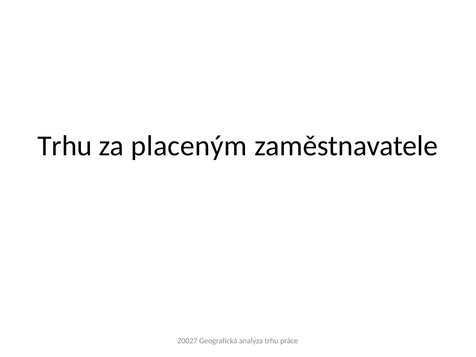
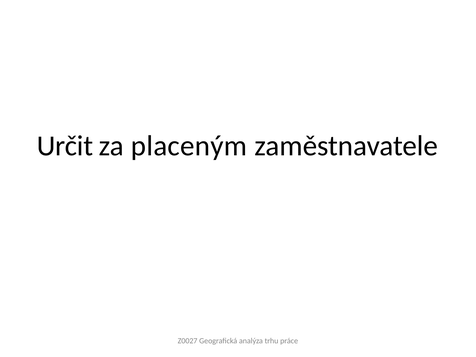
Trhu at (65, 146): Trhu -> Určit
